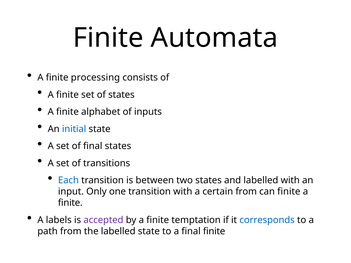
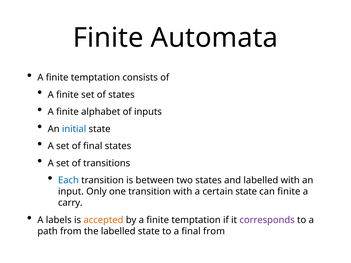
processing at (95, 78): processing -> temptation
certain from: from -> state
finite at (70, 203): finite -> carry
accepted colour: purple -> orange
corresponds colour: blue -> purple
final finite: finite -> from
